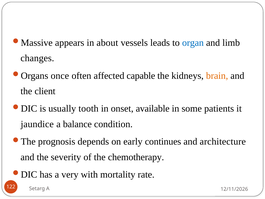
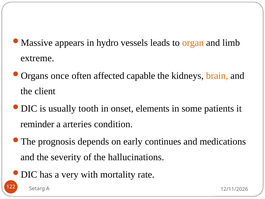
about: about -> hydro
organ colour: blue -> orange
changes: changes -> extreme
available: available -> elements
jaundice: jaundice -> reminder
balance: balance -> arteries
architecture: architecture -> medications
chemotherapy: chemotherapy -> hallucinations
